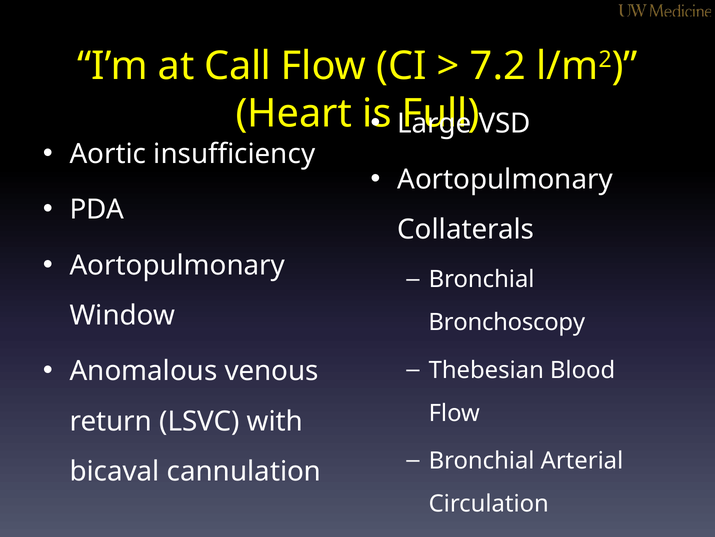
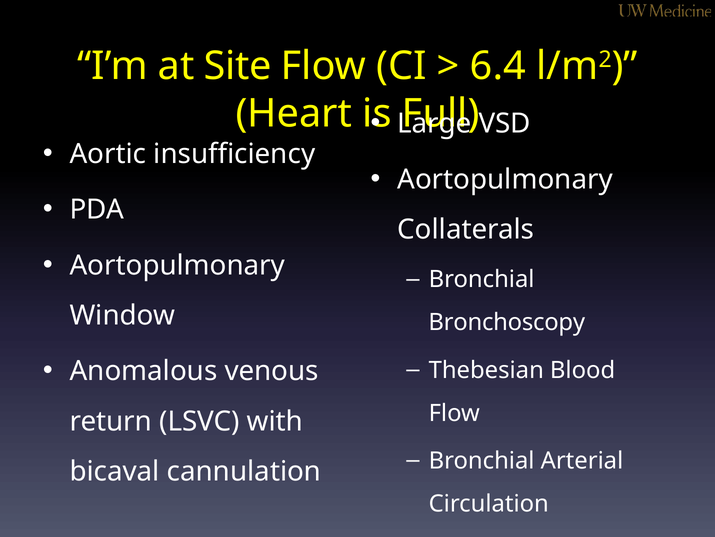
Call: Call -> Site
7.2: 7.2 -> 6.4
